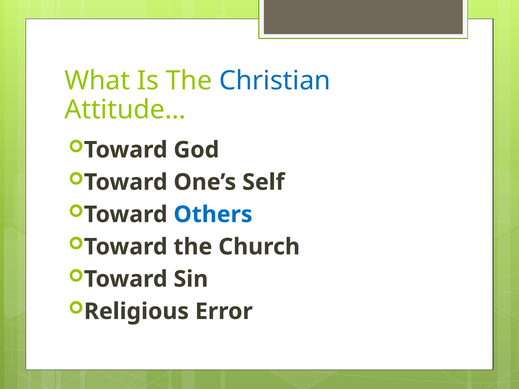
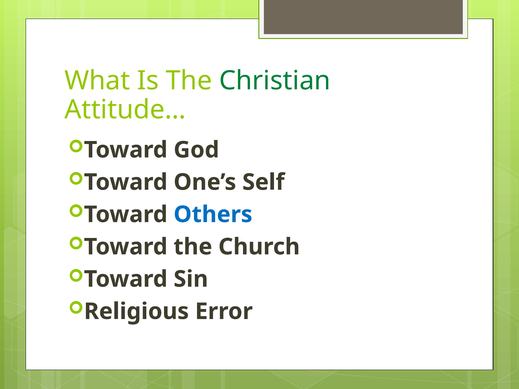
Christian colour: blue -> green
